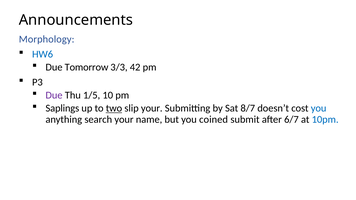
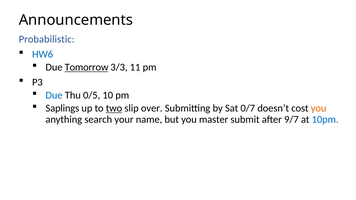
Morphology: Morphology -> Probabilistic
Tomorrow underline: none -> present
42: 42 -> 11
Due at (54, 95) colour: purple -> blue
1/5: 1/5 -> 0/5
slip your: your -> over
8/7: 8/7 -> 0/7
you at (319, 108) colour: blue -> orange
coined: coined -> master
6/7: 6/7 -> 9/7
